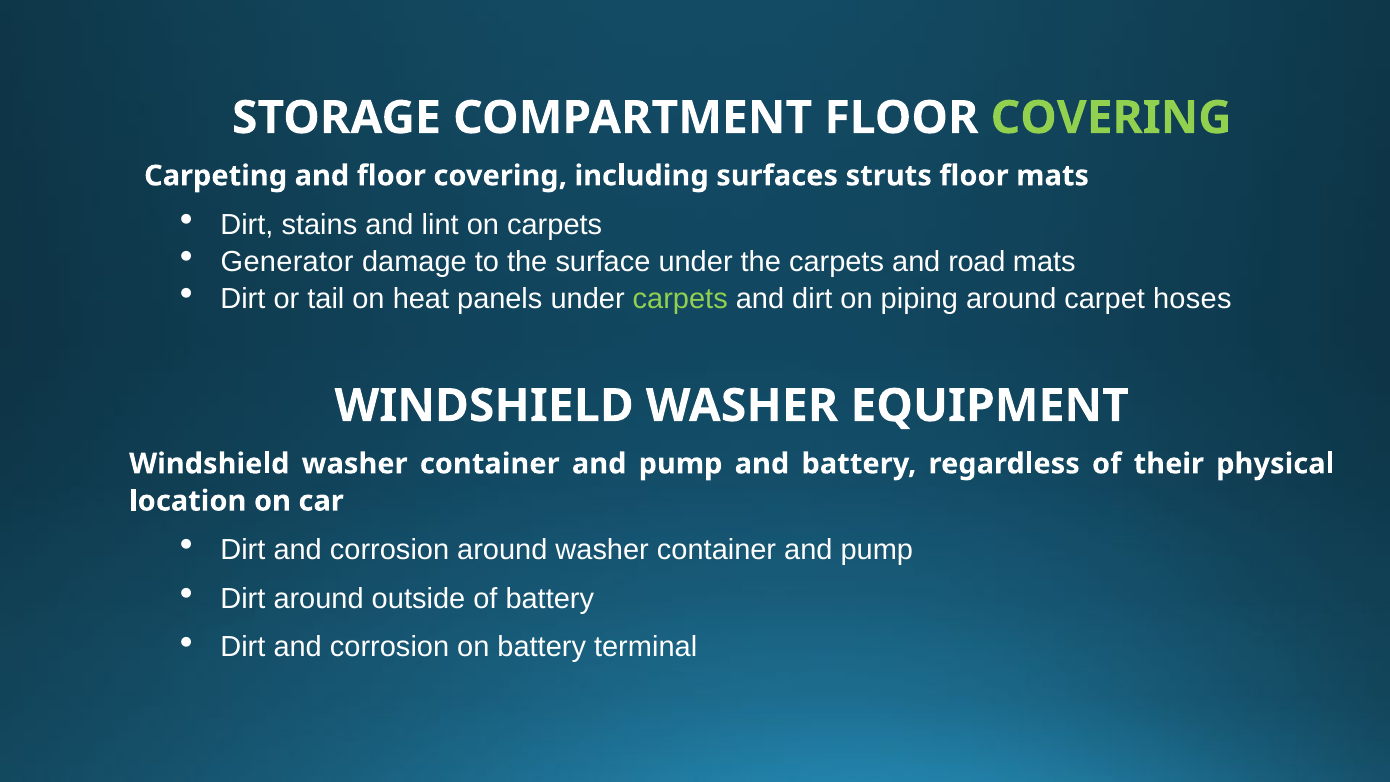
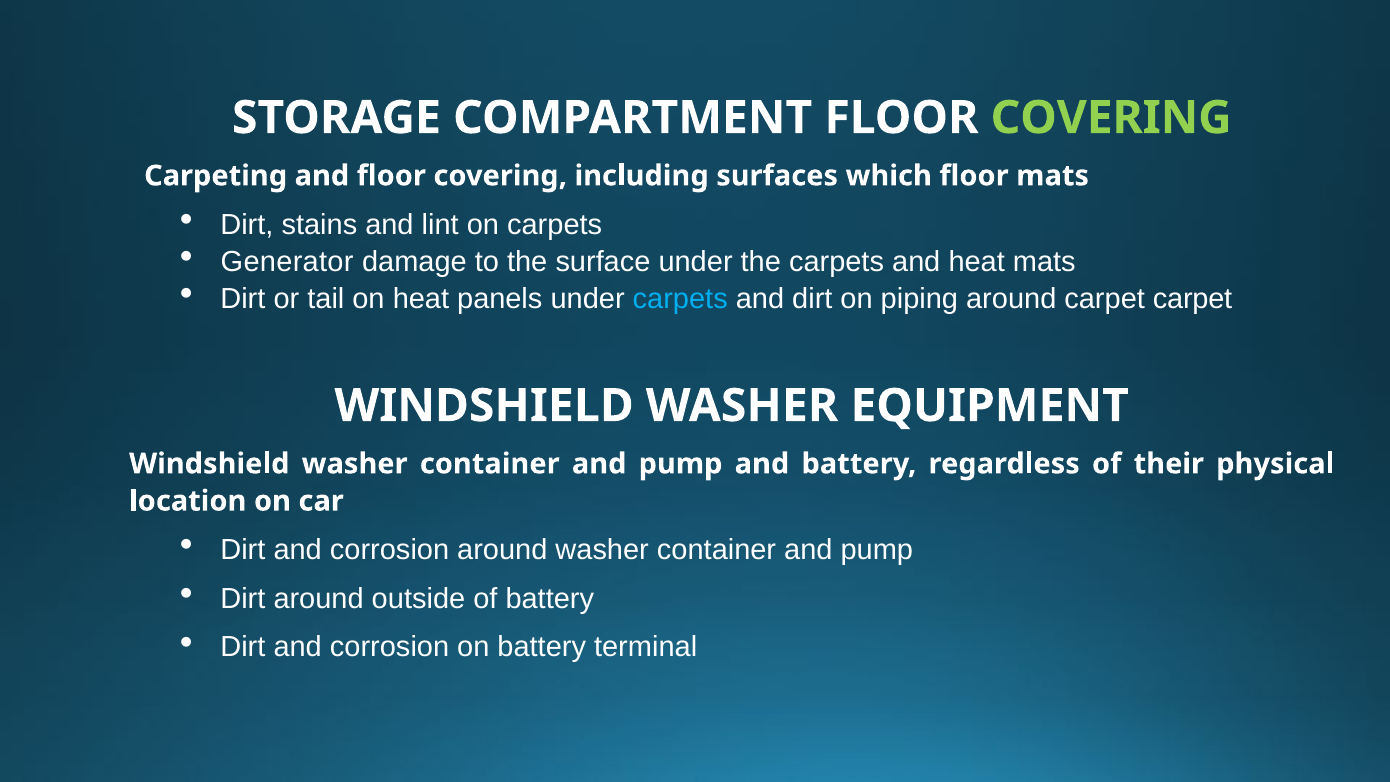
struts: struts -> which
and road: road -> heat
carpets at (680, 299) colour: light green -> light blue
carpet hoses: hoses -> carpet
